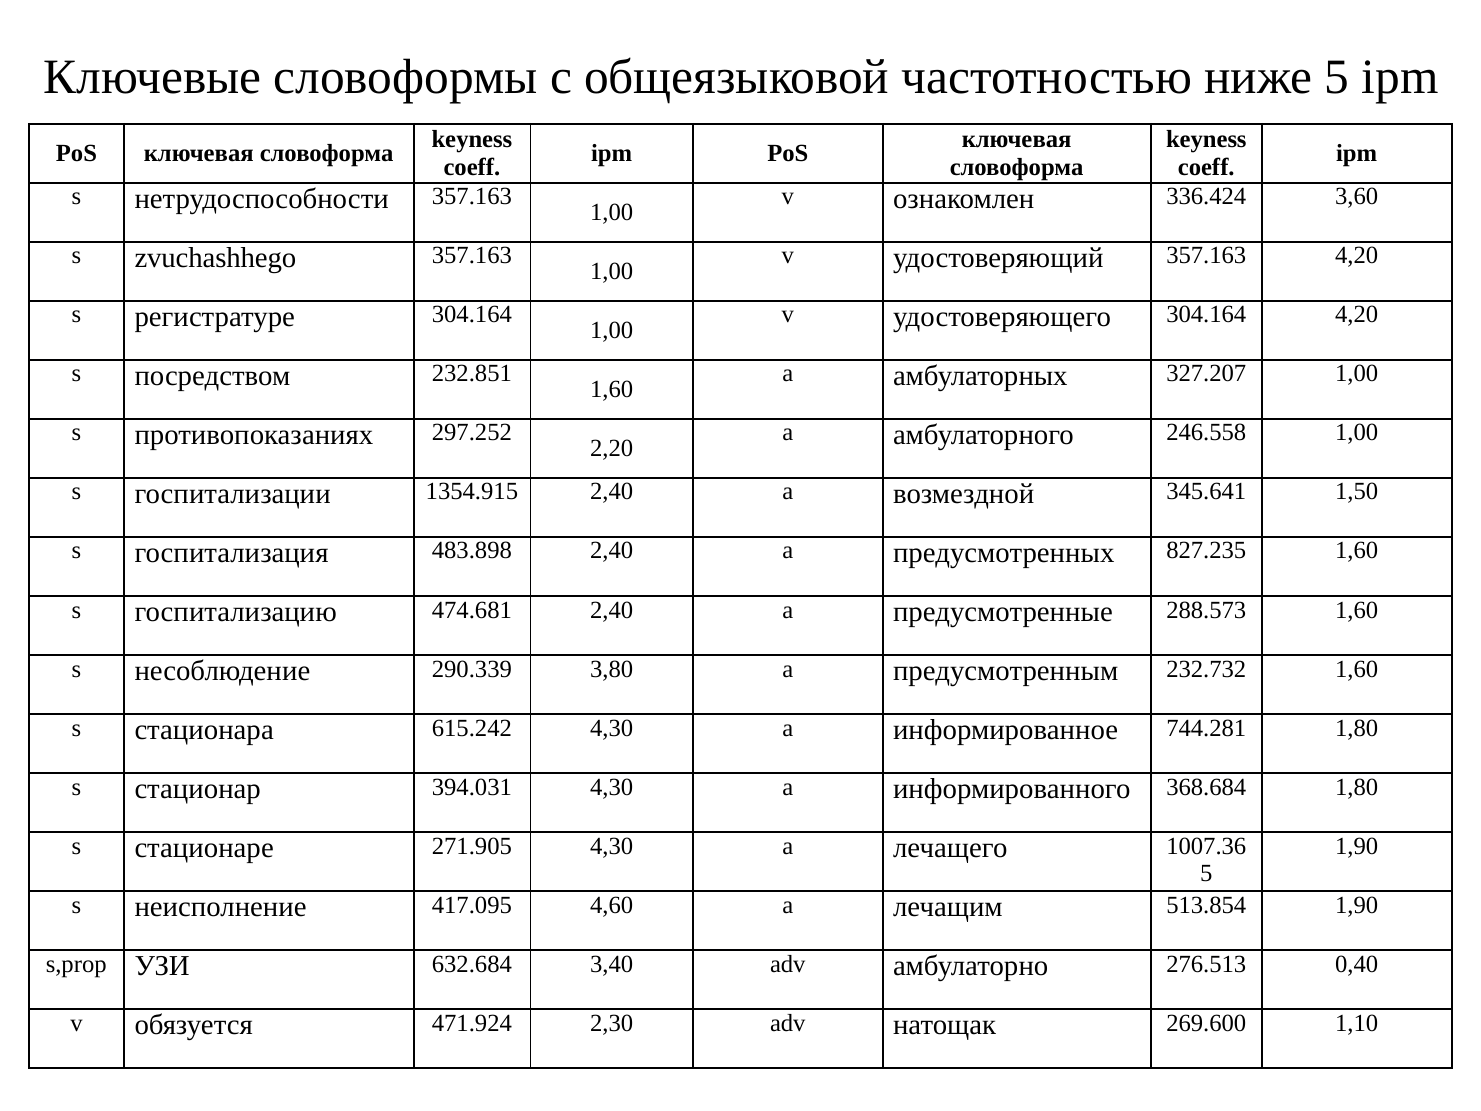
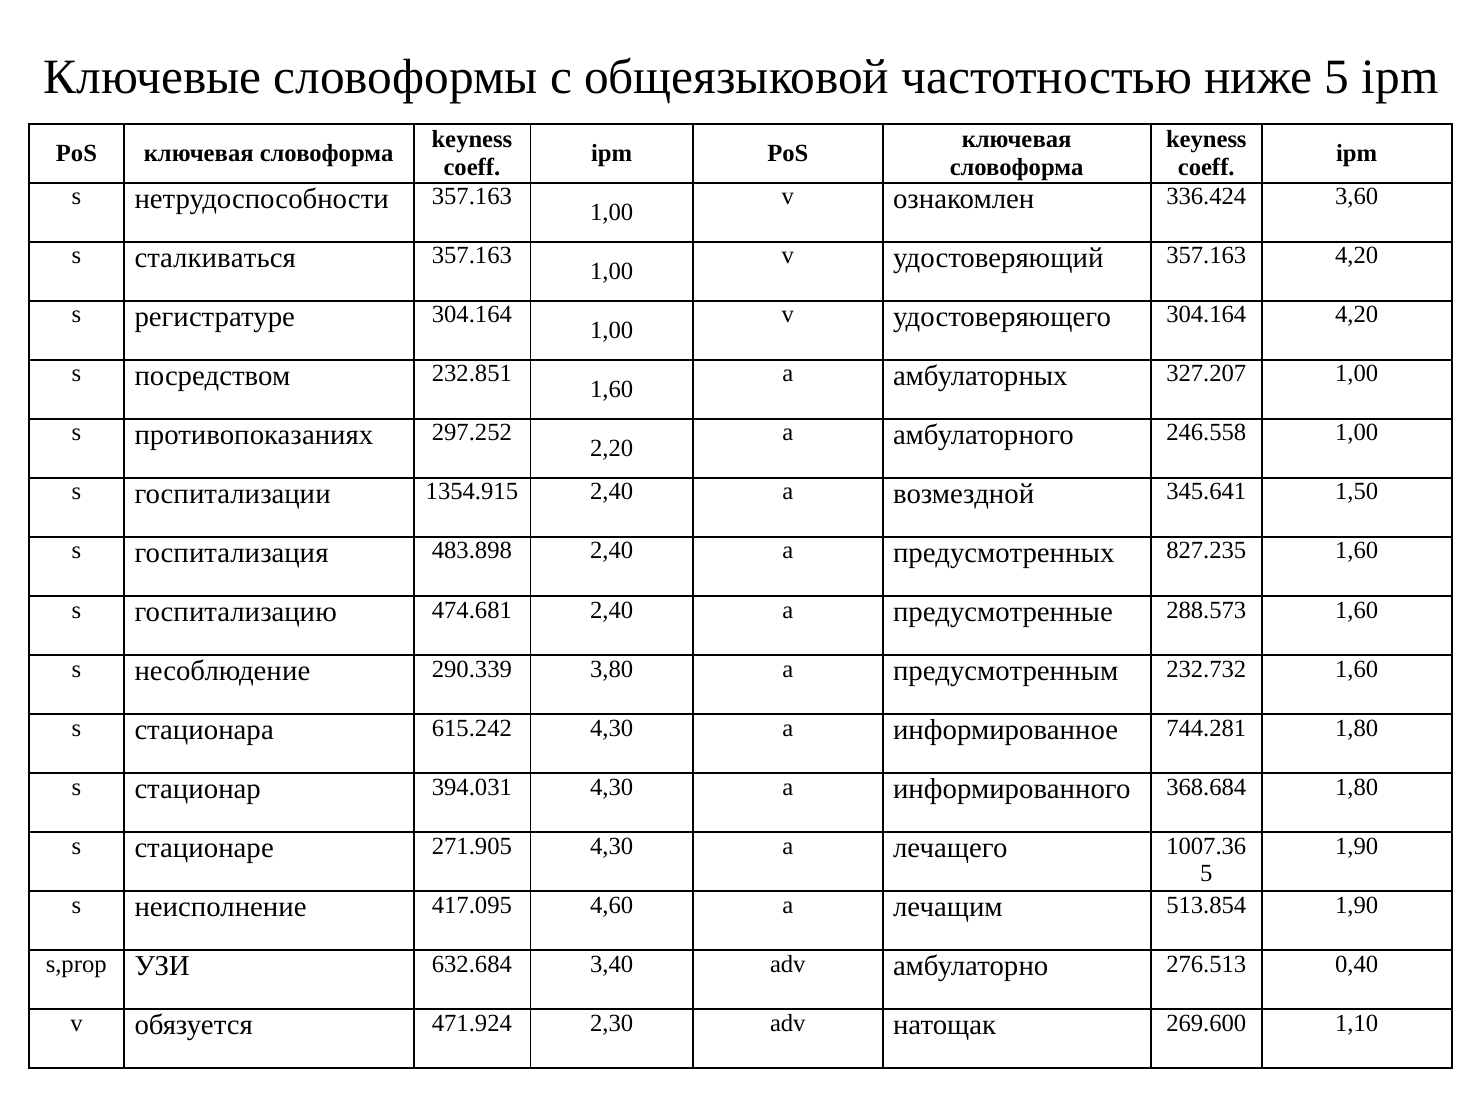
zvuchashhego: zvuchashhego -> сталкиваться
